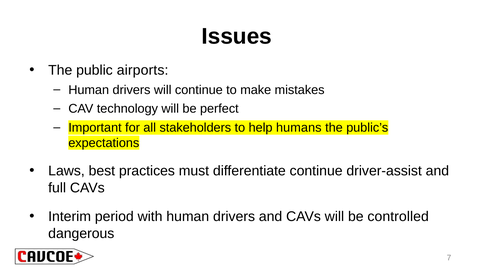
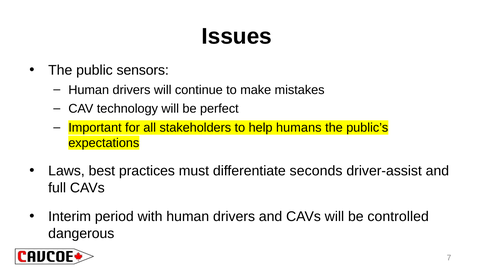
airports: airports -> sensors
differentiate continue: continue -> seconds
